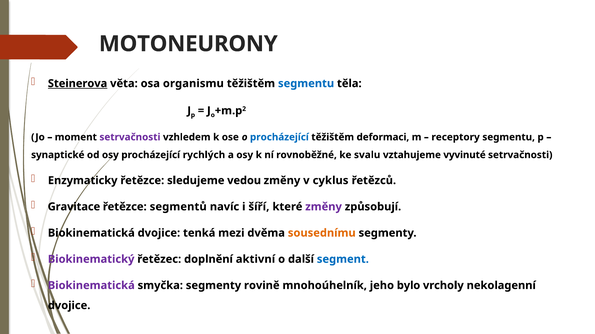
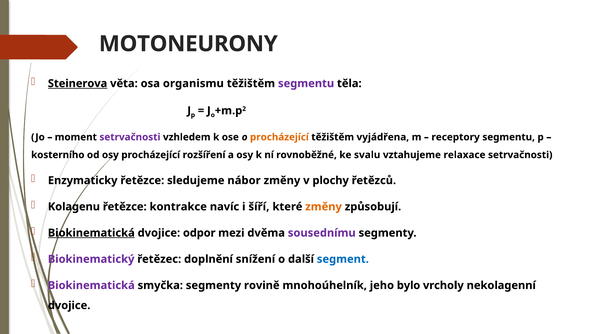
segmentu at (306, 84) colour: blue -> purple
procházející at (279, 137) colour: blue -> orange
deformaci: deformaci -> vyjádřena
synaptické: synaptické -> kosterního
rychlých: rychlých -> rozšíření
vyvinuté: vyvinuté -> relaxace
vedou: vedou -> nábor
cyklus: cyklus -> plochy
Gravitace: Gravitace -> Kolagenu
segmentů: segmentů -> kontrakce
změny at (324, 207) colour: purple -> orange
Biokinematická at (91, 233) underline: none -> present
tenká: tenká -> odpor
sousednímu colour: orange -> purple
aktivní: aktivní -> snížení
